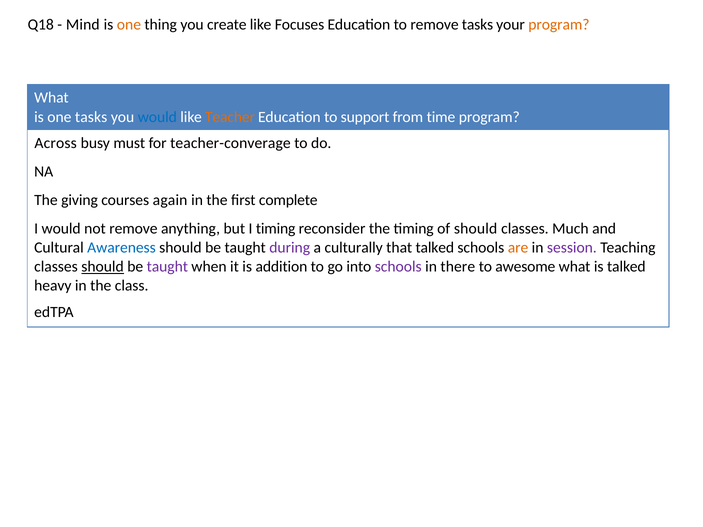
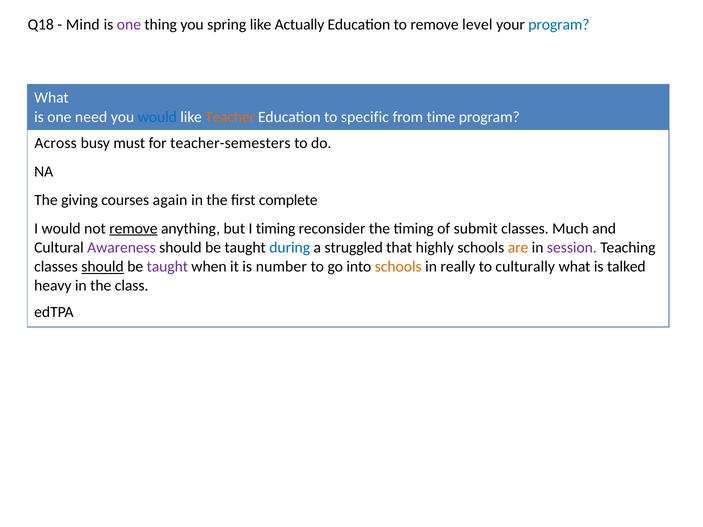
one at (129, 25) colour: orange -> purple
create: create -> spring
Focuses: Focuses -> Actually
remove tasks: tasks -> level
program at (559, 25) colour: orange -> blue
one tasks: tasks -> need
support: support -> specific
teacher-converage: teacher-converage -> teacher-semesters
remove at (133, 229) underline: none -> present
of should: should -> submit
Awareness colour: blue -> purple
during colour: purple -> blue
culturally: culturally -> struggled
that talked: talked -> highly
addition: addition -> number
schools at (398, 267) colour: purple -> orange
there: there -> really
awesome: awesome -> culturally
